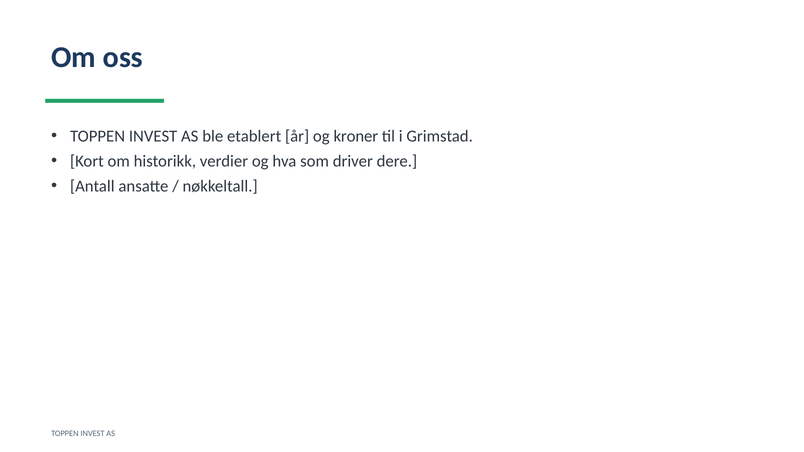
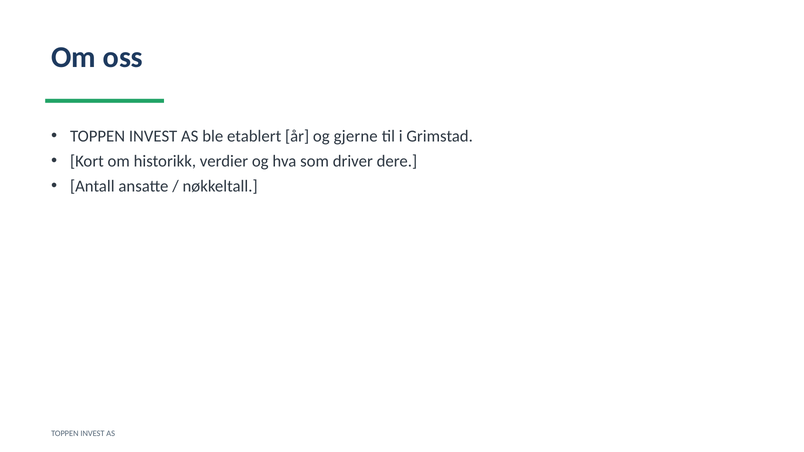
kroner: kroner -> gjerne
